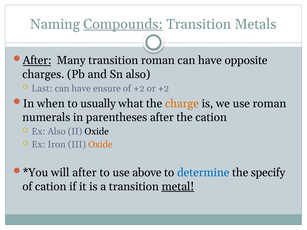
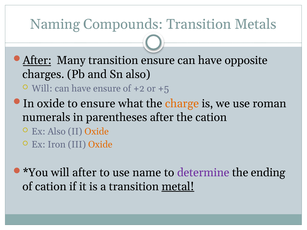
Compounds underline: present -> none
transition roman: roman -> ensure
Last at (42, 89): Last -> Will
or +2: +2 -> +5
In when: when -> oxide
to usually: usually -> ensure
Oxide at (97, 132) colour: black -> orange
above: above -> name
determine colour: blue -> purple
specify: specify -> ending
